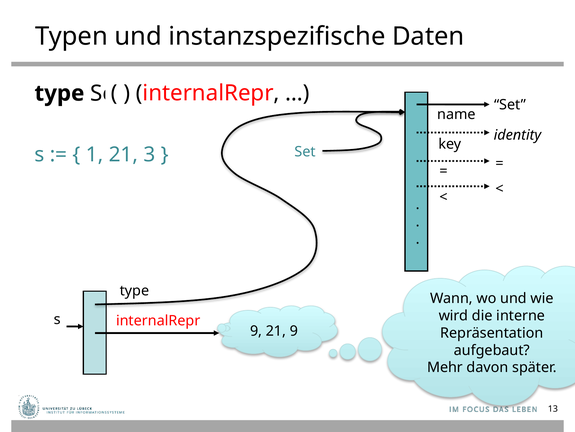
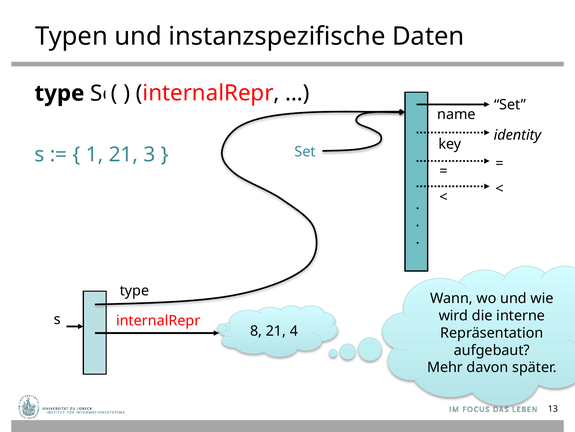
9 at (256, 330): 9 -> 8
21 9: 9 -> 4
